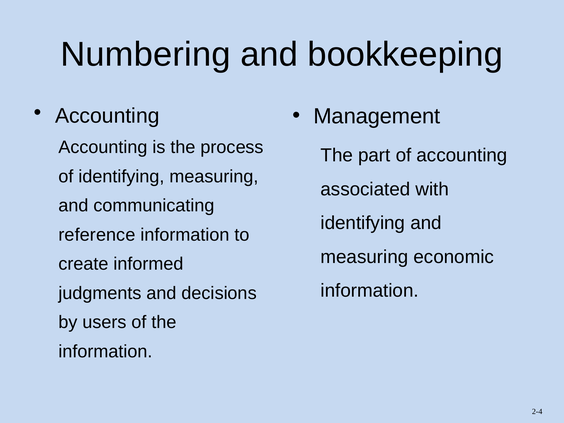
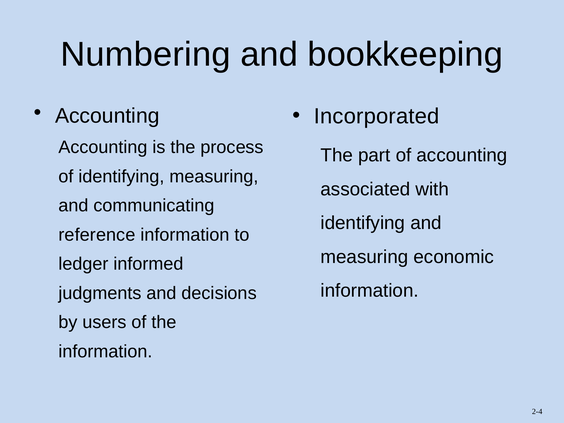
Management: Management -> Incorporated
create: create -> ledger
